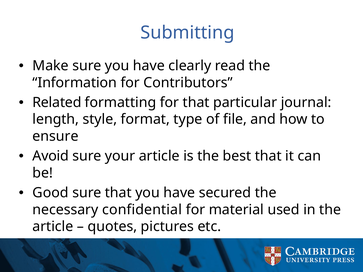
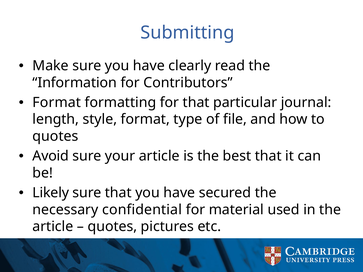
Related at (57, 102): Related -> Format
ensure at (55, 136): ensure -> quotes
Good: Good -> Likely
